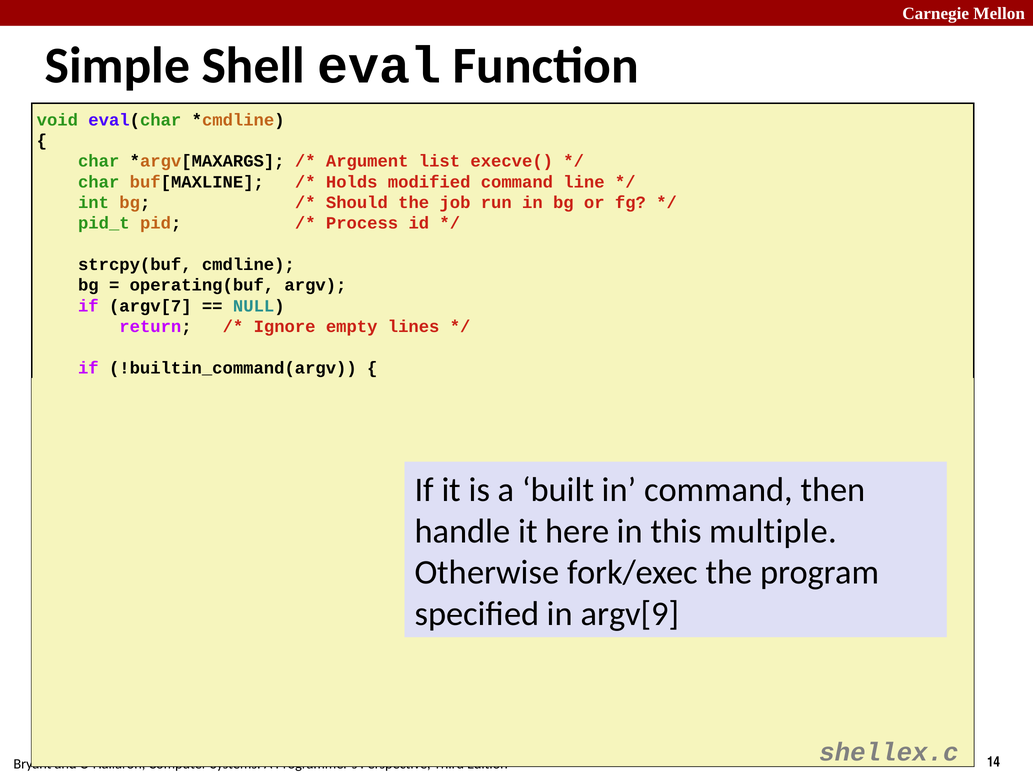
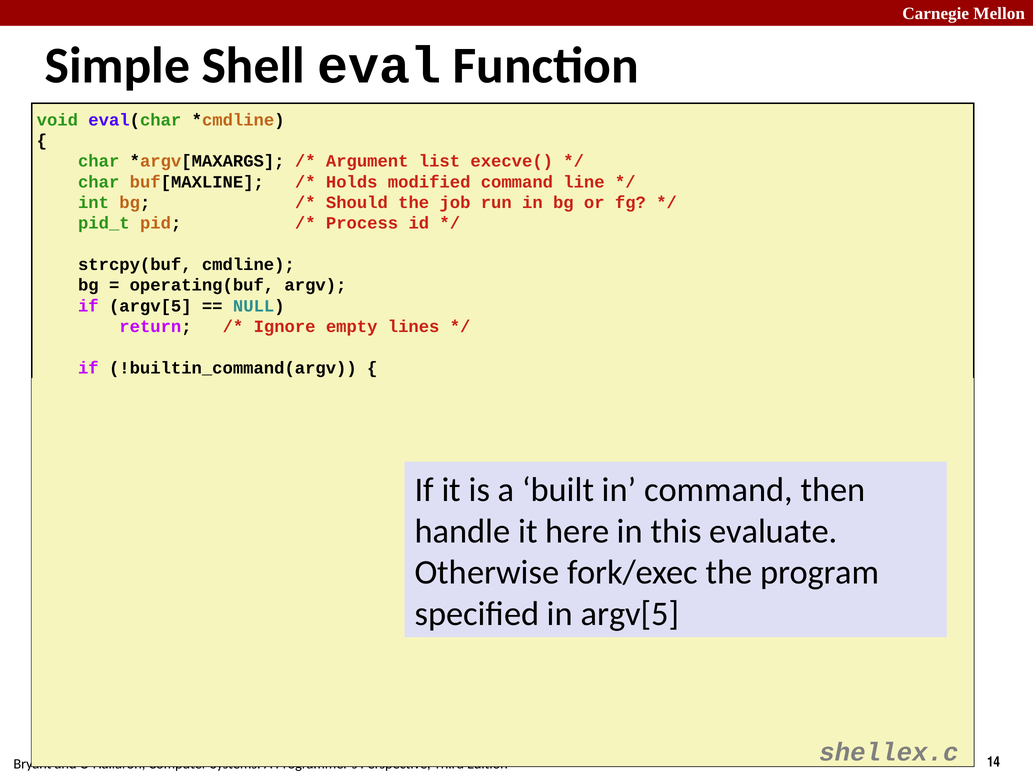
if argv[7: argv[7 -> argv[5
multiple: multiple -> evaluate
argv[9 at (630, 614): argv[9 -> argv[5
